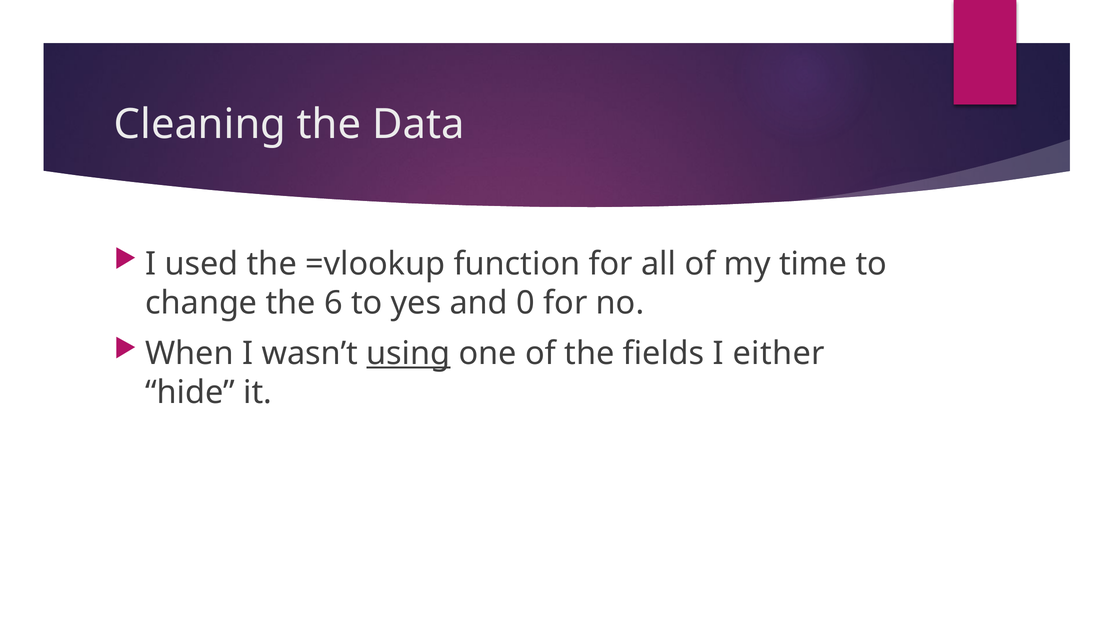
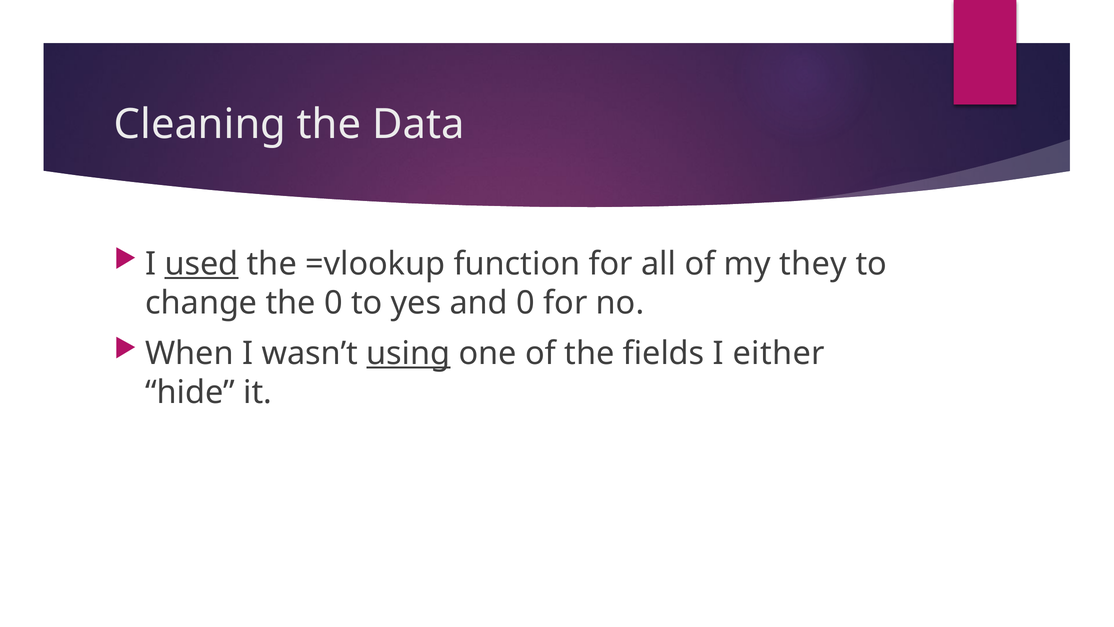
used underline: none -> present
time: time -> they
the 6: 6 -> 0
